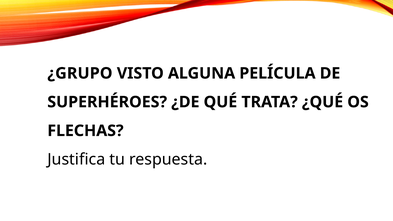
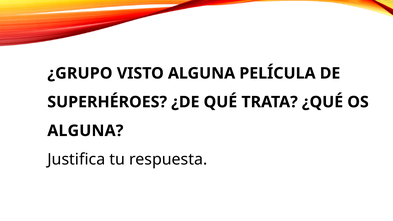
FLECHAS at (85, 131): FLECHAS -> ALGUNA
